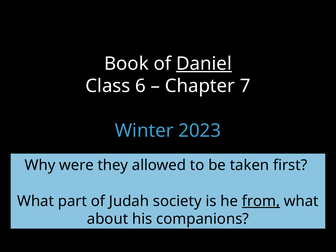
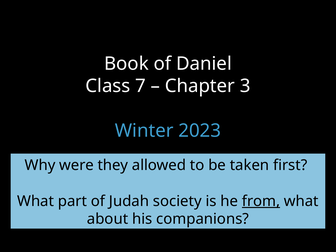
Daniel underline: present -> none
6: 6 -> 7
7: 7 -> 3
